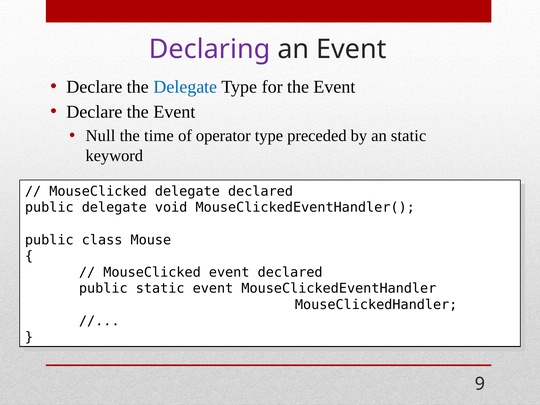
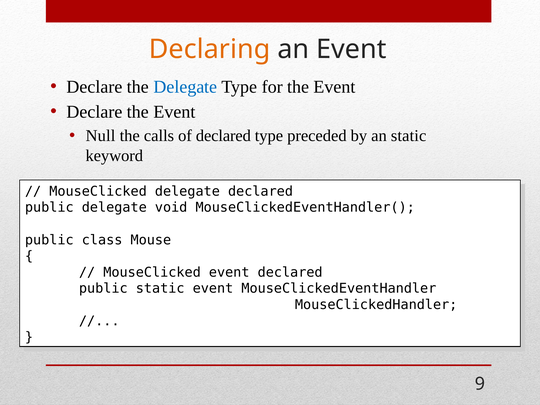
Declaring colour: purple -> orange
time: time -> calls
of operator: operator -> declared
